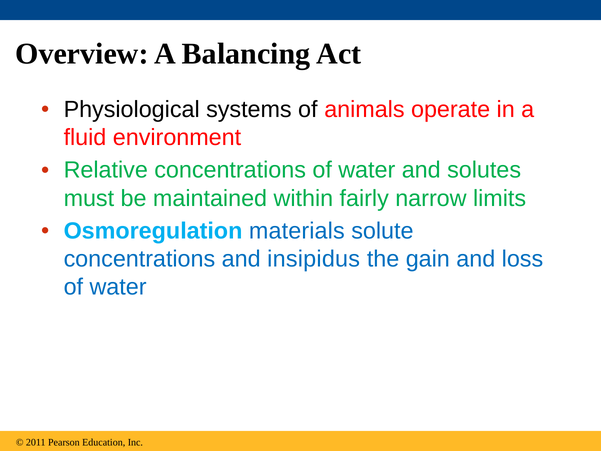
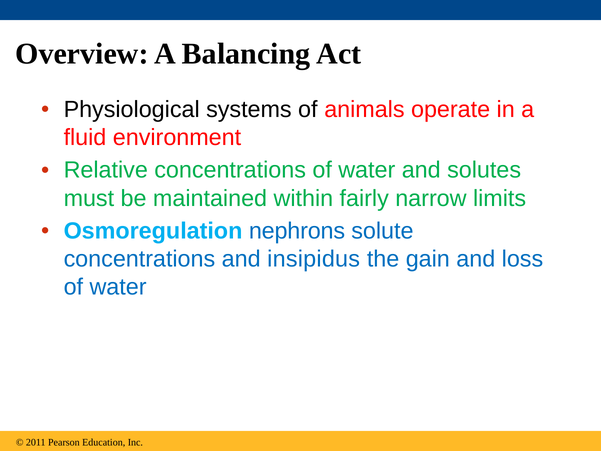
materials: materials -> nephrons
